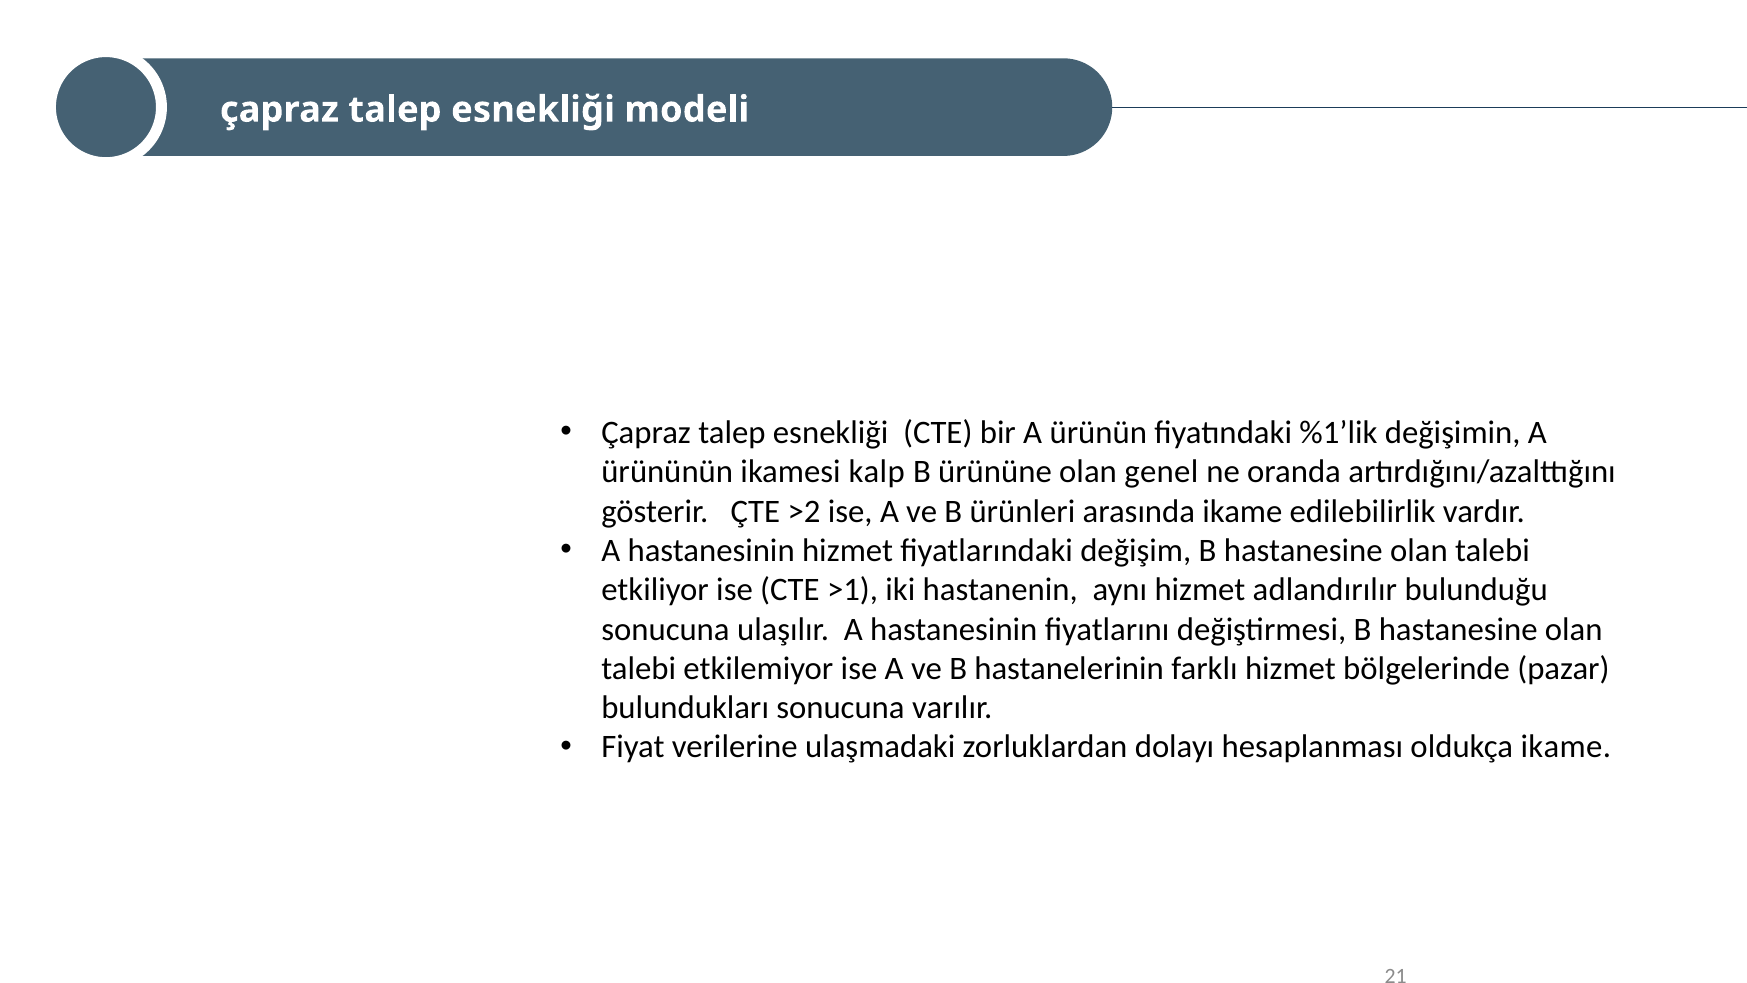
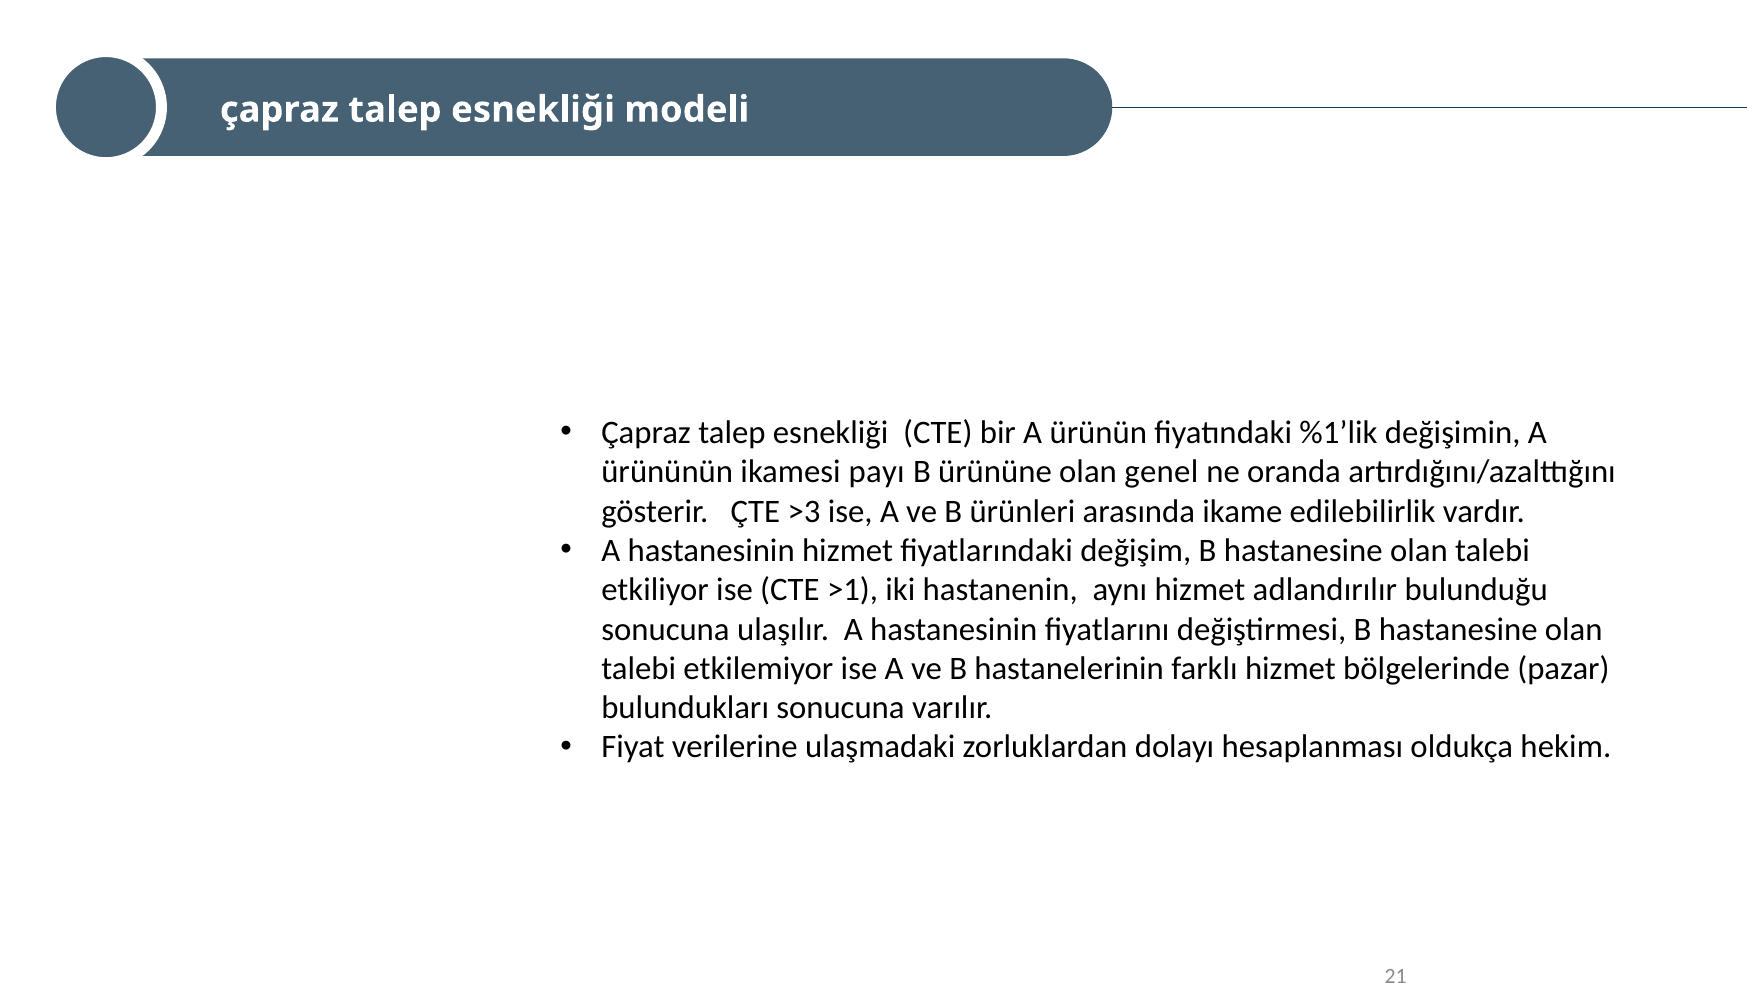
kalp: kalp -> payı
>2: >2 -> >3
oldukça ikame: ikame -> hekim
